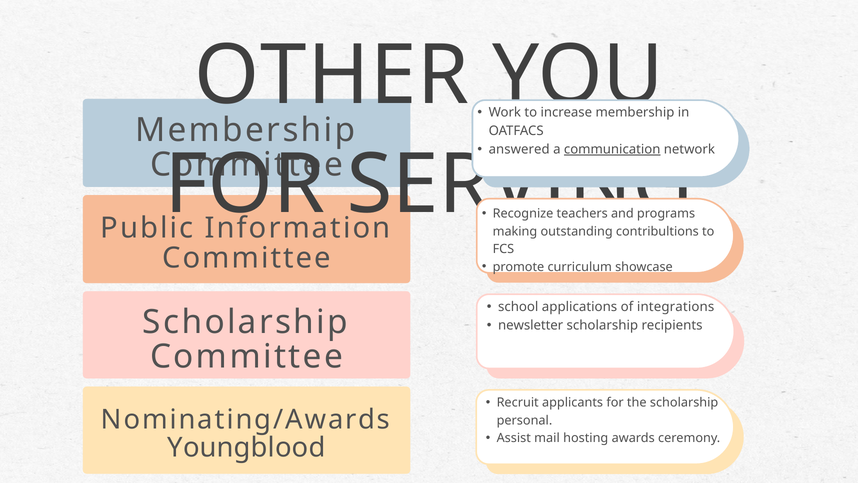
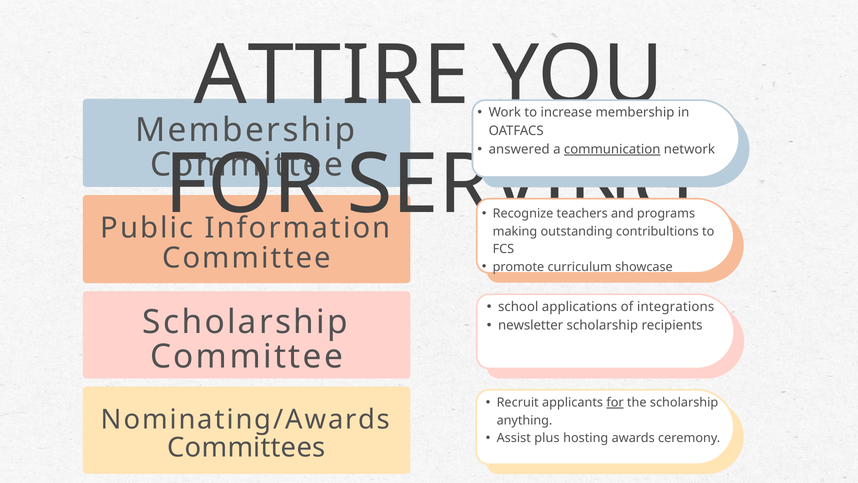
OTHER: OTHER -> ATTIRE
for at (615, 402) underline: none -> present
personal: personal -> anything
mail: mail -> plus
Youngblood: Youngblood -> Committees
